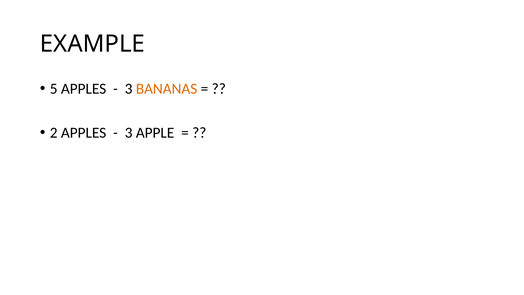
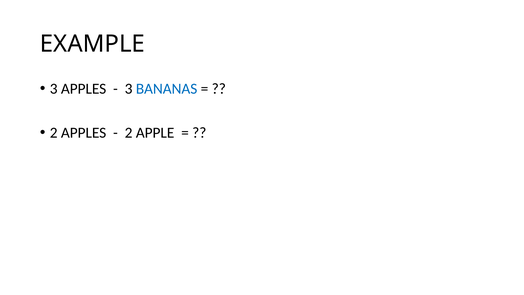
5 at (54, 89): 5 -> 3
BANANAS colour: orange -> blue
3 at (129, 133): 3 -> 2
